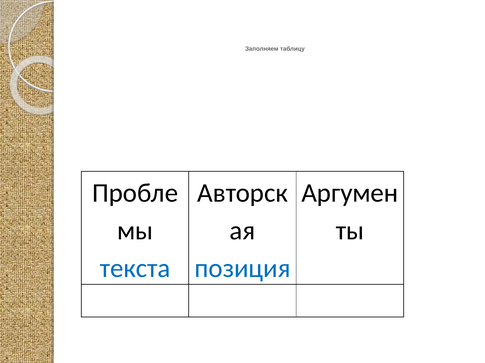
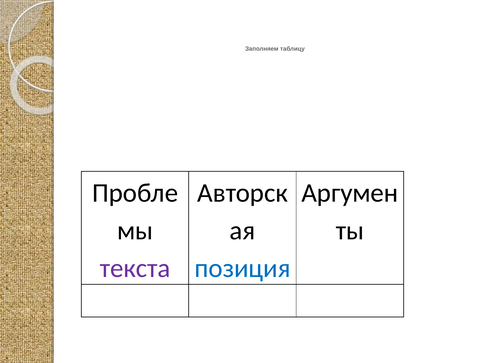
текста colour: blue -> purple
